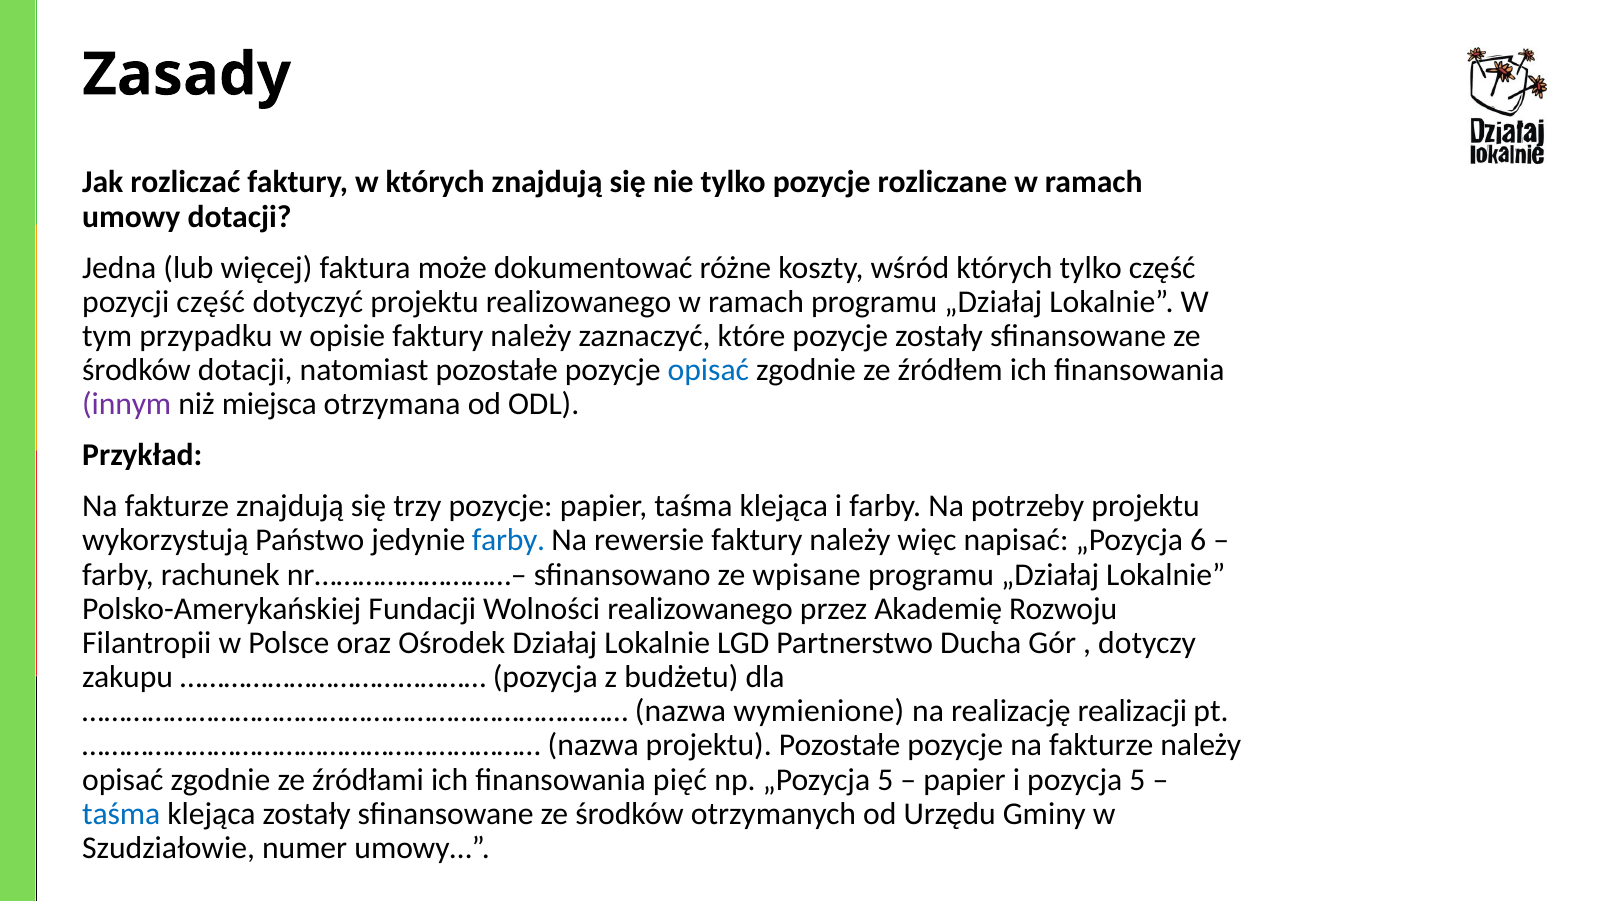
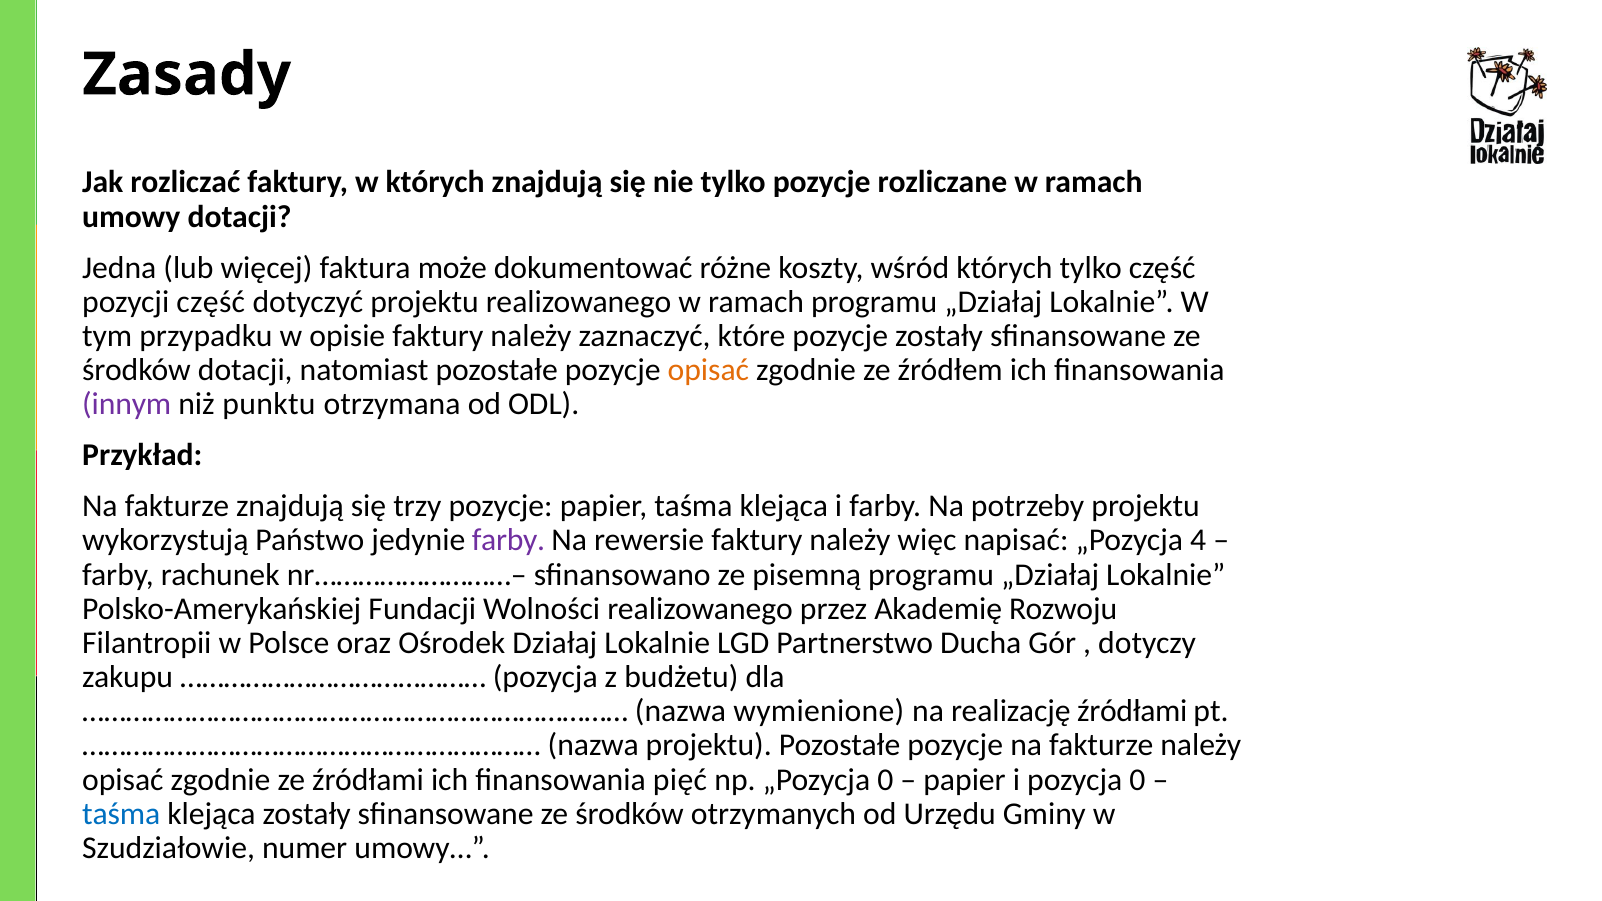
opisać at (708, 370) colour: blue -> orange
miejsca: miejsca -> punktu
farby at (509, 540) colour: blue -> purple
6: 6 -> 4
wpisane: wpisane -> pisemną
realizację realizacji: realizacji -> źródłami
„Pozycja 5: 5 -> 0
pozycja 5: 5 -> 0
